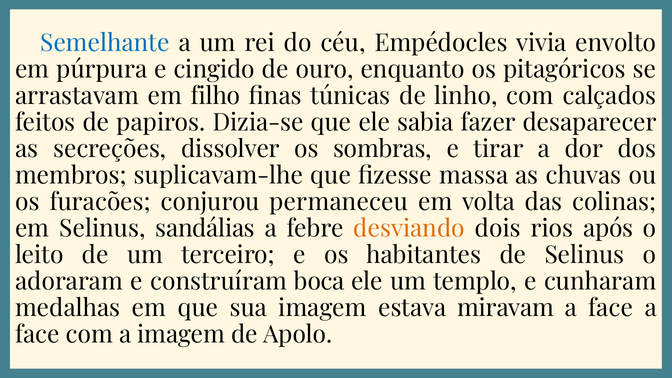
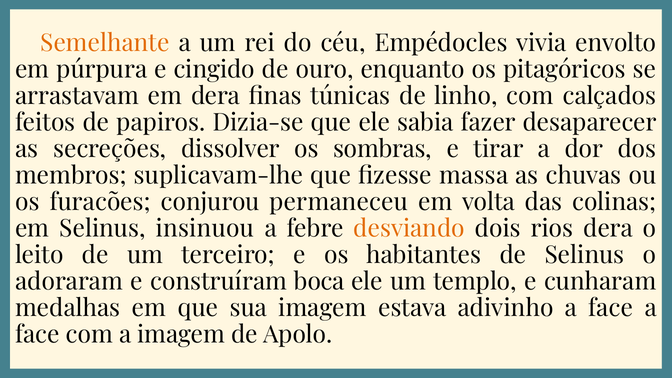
Semelhante colour: blue -> orange
em filho: filho -> dera
sandálias: sandálias -> insinuou
rios após: após -> dera
miravam: miravam -> adivinho
